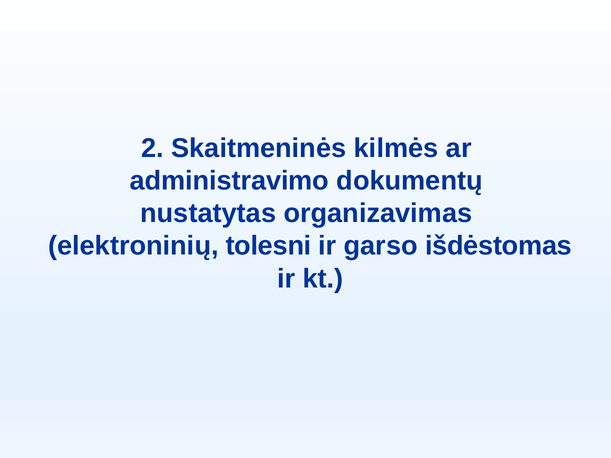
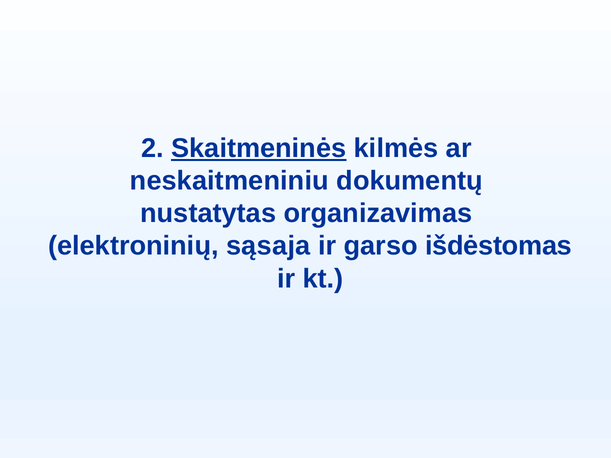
Skaitmeninės underline: none -> present
administravimo: administravimo -> neskaitmeniniu
tolesni: tolesni -> sąsaja
